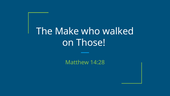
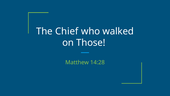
Make: Make -> Chief
